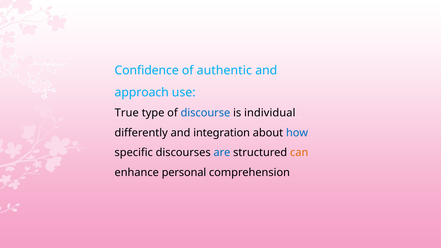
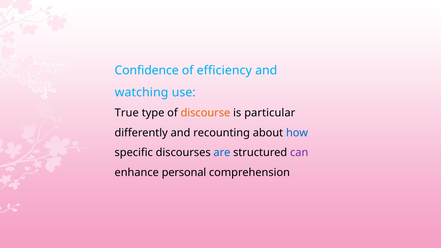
authentic: authentic -> efficiency
approach: approach -> watching
discourse colour: blue -> orange
individual: individual -> particular
integration: integration -> recounting
can colour: orange -> purple
